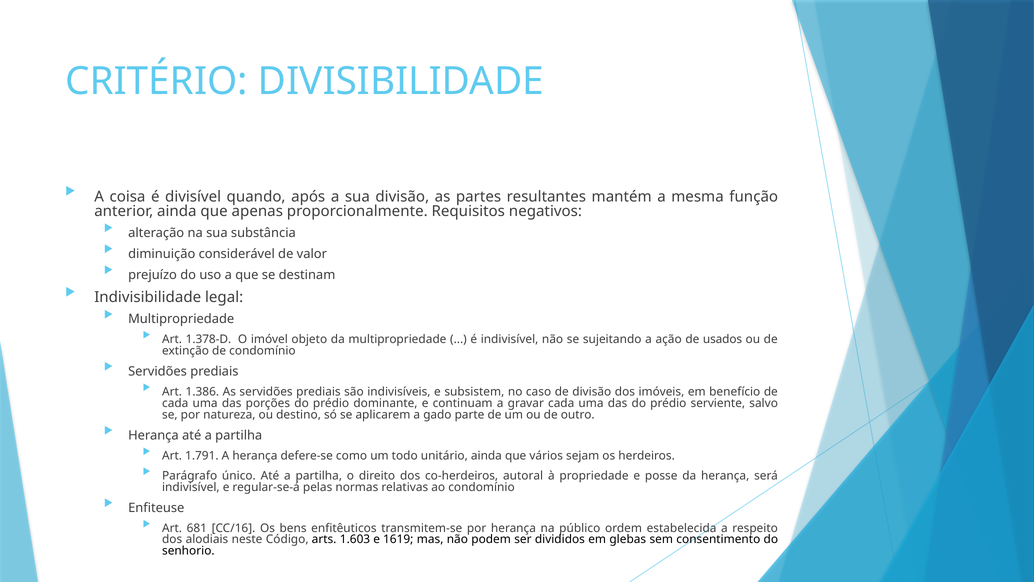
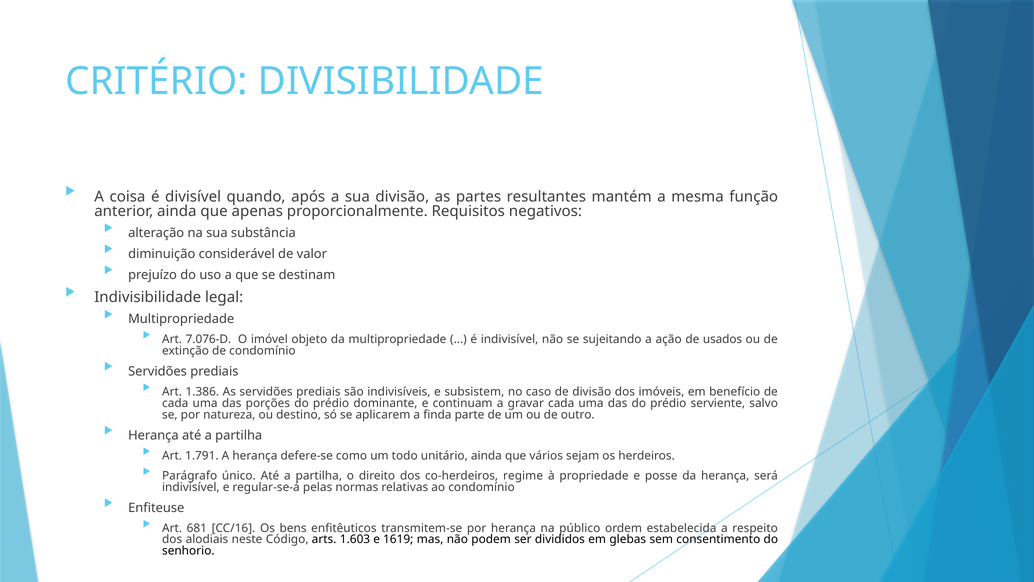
1.378-D: 1.378-D -> 7.076-D
gado: gado -> finda
autoral: autoral -> regime
